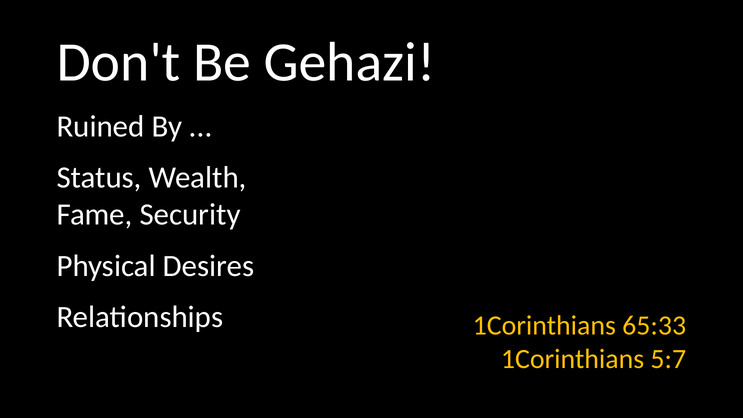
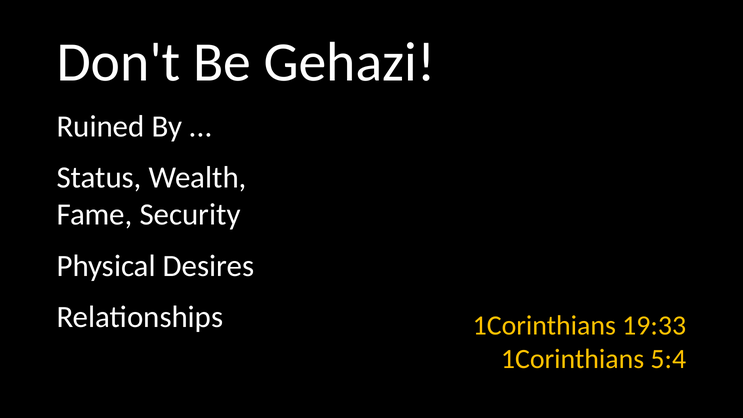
65:33: 65:33 -> 19:33
5:7: 5:7 -> 5:4
